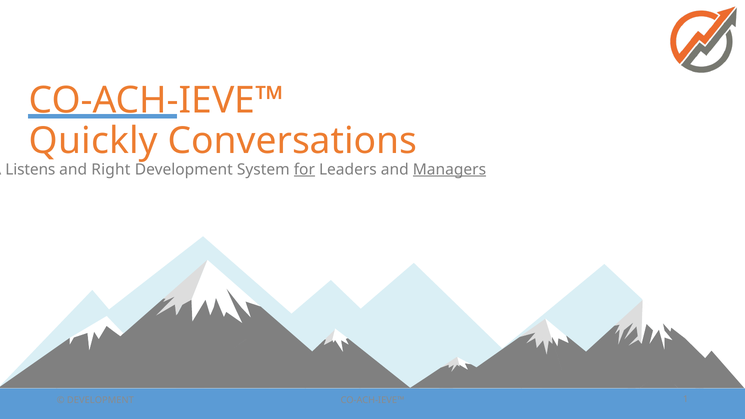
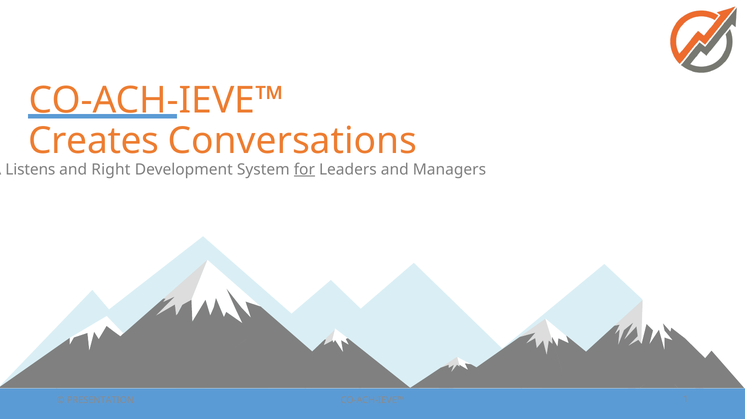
Quickly: Quickly -> Creates
Managers underline: present -> none
DEVELOPMENT at (100, 400): DEVELOPMENT -> PRESENTATION
